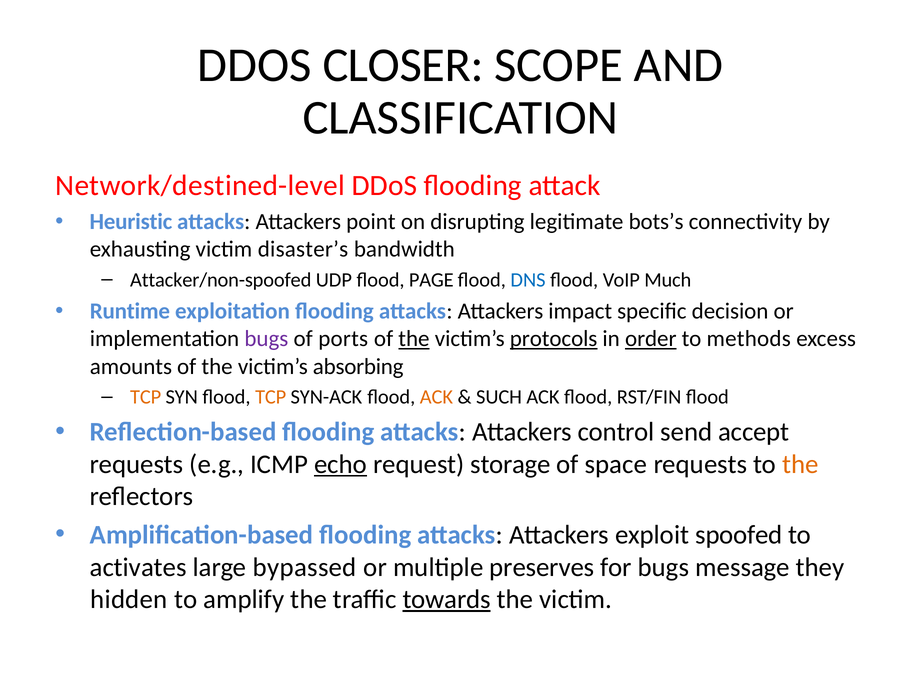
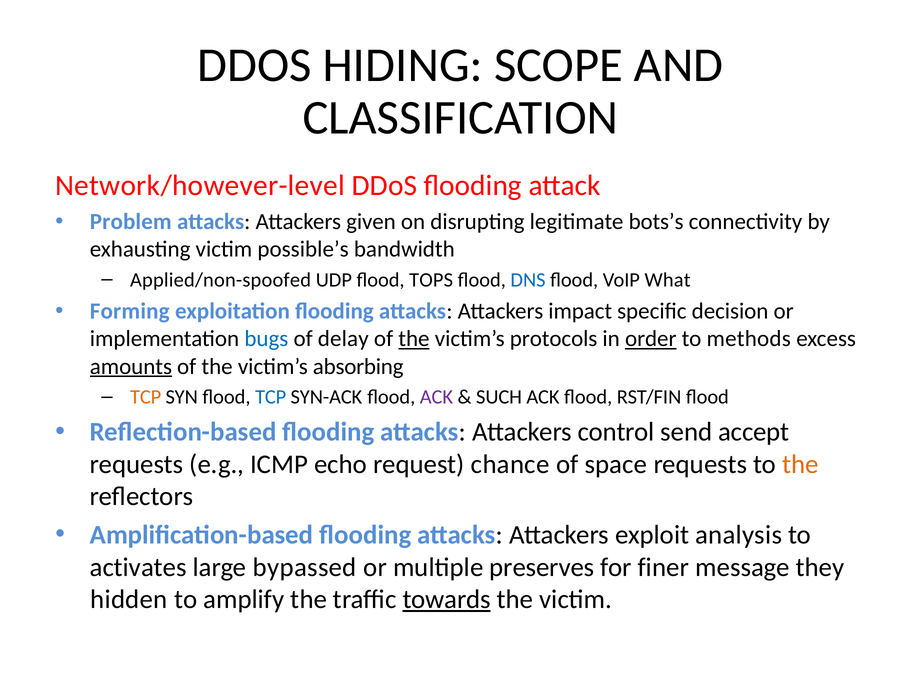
CLOSER: CLOSER -> HIDING
Network/destined-level: Network/destined-level -> Network/however-level
Heuristic: Heuristic -> Problem
point: point -> given
disaster’s: disaster’s -> possible’s
Attacker/non-spoofed: Attacker/non-spoofed -> Applied/non-spoofed
PAGE: PAGE -> TOPS
Much: Much -> What
Runtime: Runtime -> Forming
bugs at (266, 339) colour: purple -> blue
ports: ports -> delay
protocols underline: present -> none
amounts underline: none -> present
TCP at (271, 397) colour: orange -> blue
ACK at (436, 397) colour: orange -> purple
echo underline: present -> none
storage: storage -> chance
spoofed: spoofed -> analysis
for bugs: bugs -> finer
